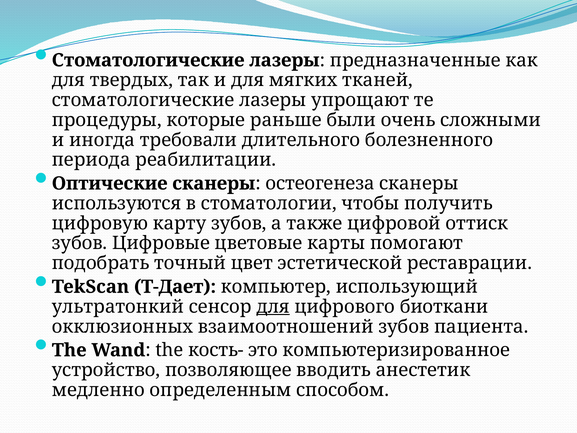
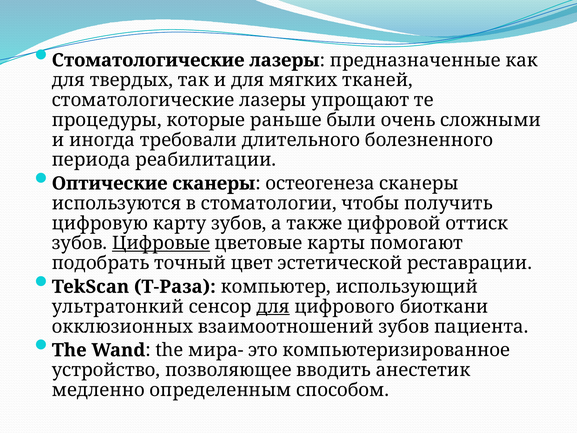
Цифровые underline: none -> present
T-Дает: T-Дает -> T-Раза
кость-: кость- -> мира-
